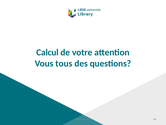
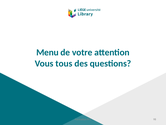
Calcul: Calcul -> Menu
